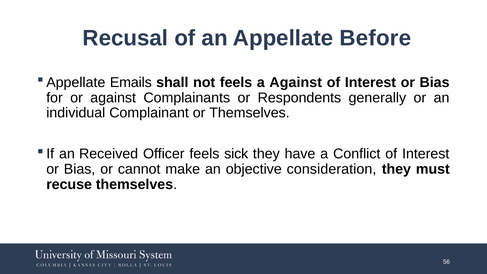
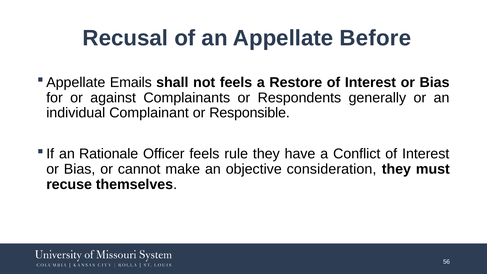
a Against: Against -> Restore
or Themselves: Themselves -> Responsible
Received: Received -> Rationale
sick: sick -> rule
